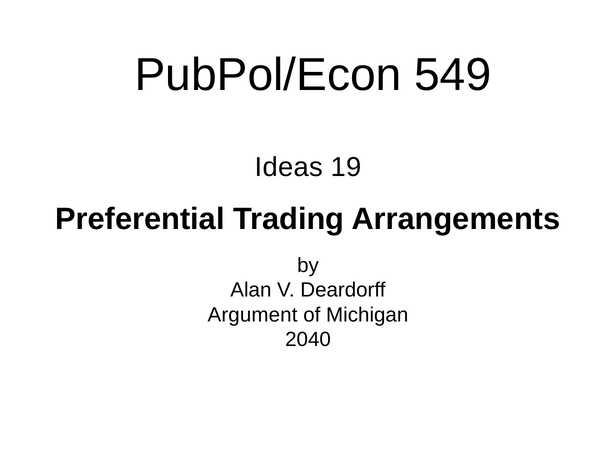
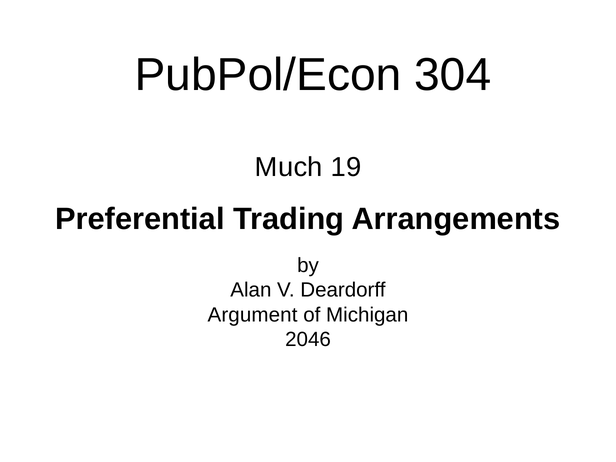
549: 549 -> 304
Ideas: Ideas -> Much
2040: 2040 -> 2046
